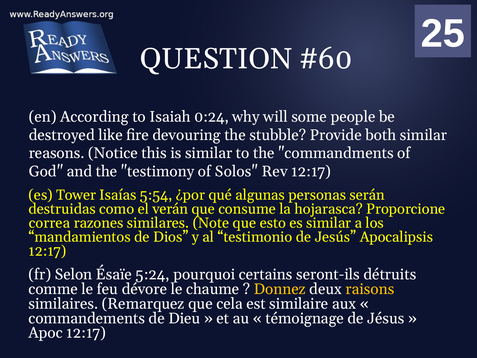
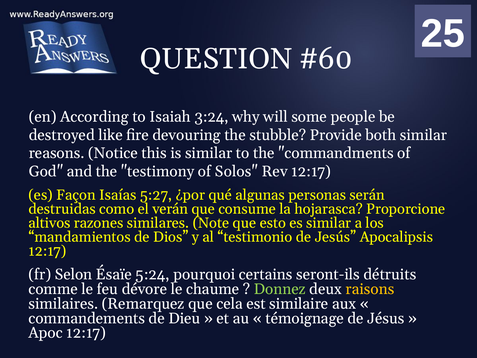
0:24: 0:24 -> 3:24
Tower: Tower -> Façon
5:54: 5:54 -> 5:27
correa: correa -> altivos
Donnez colour: yellow -> light green
